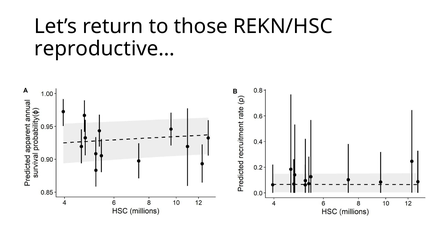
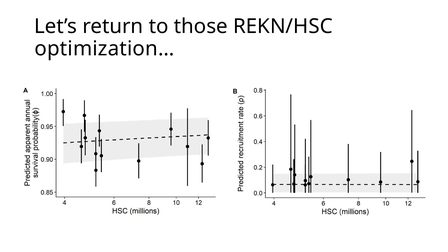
reproductive…: reproductive… -> optimization…
